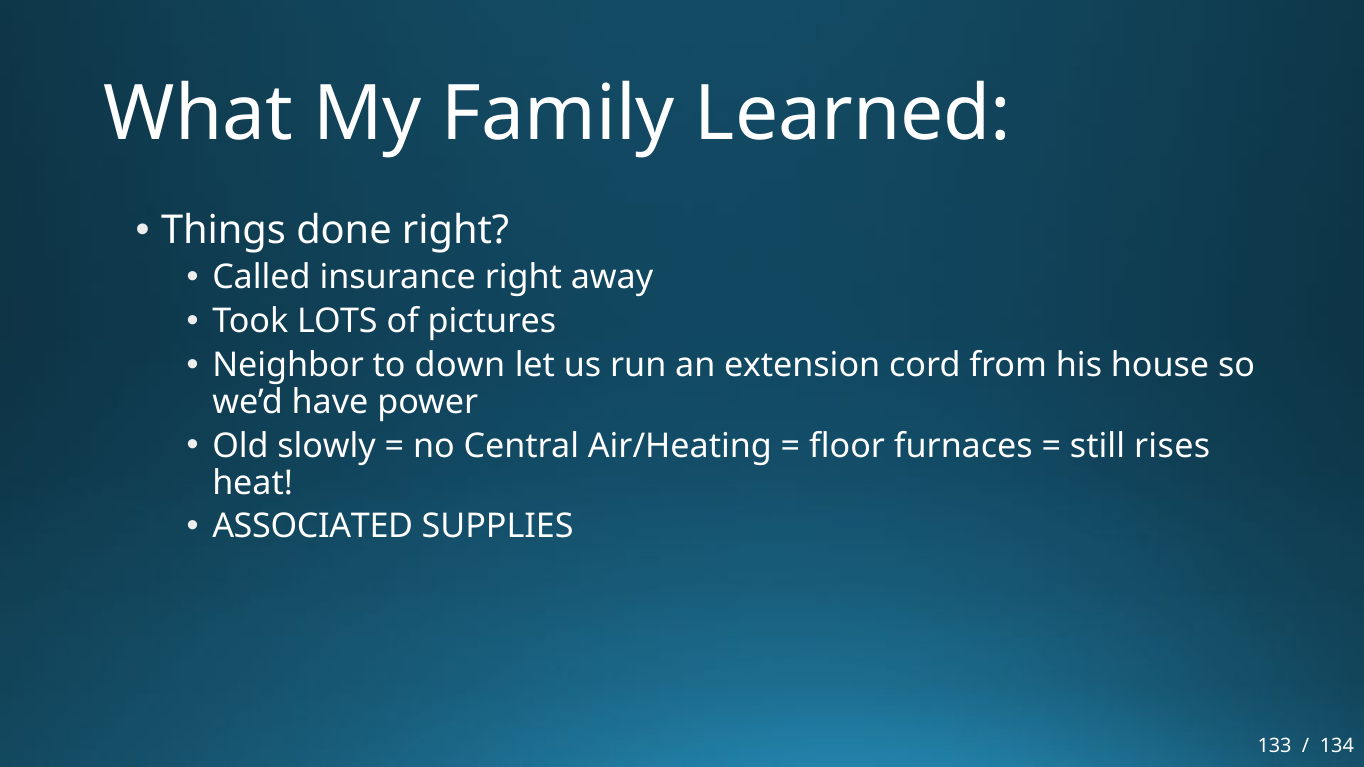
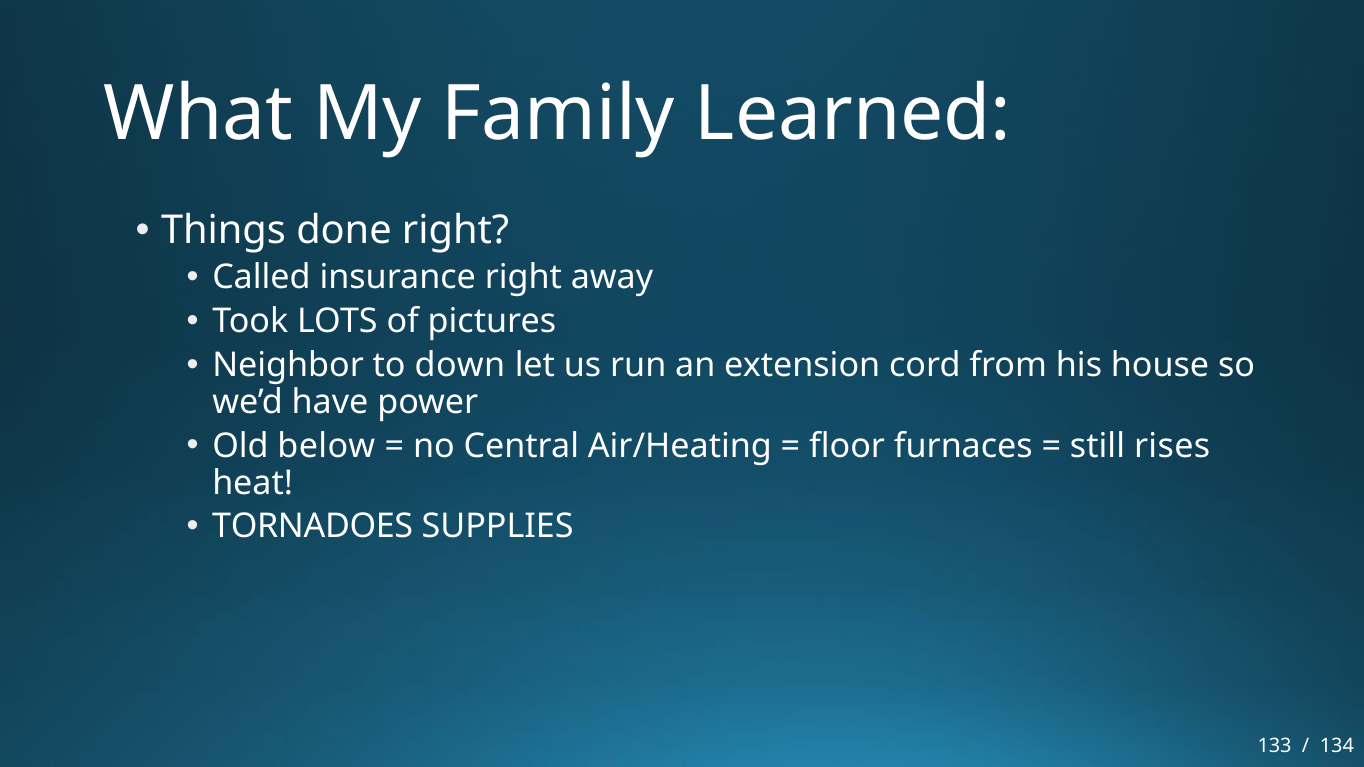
slowly: slowly -> below
ASSOCIATED: ASSOCIATED -> TORNADOES
